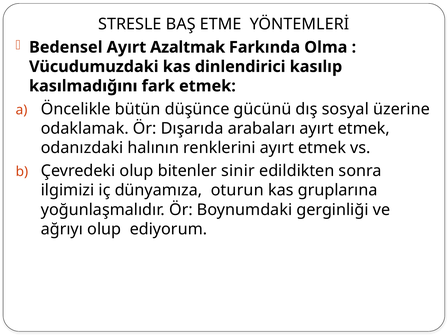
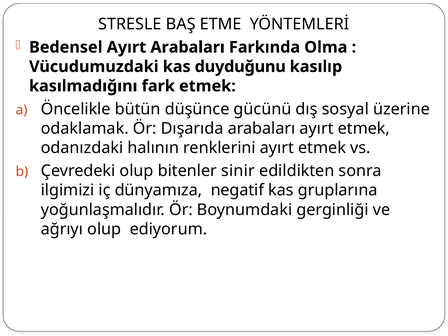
Ayırt Azaltmak: Azaltmak -> Arabaları
dinlendirici: dinlendirici -> duyduğunu
oturun: oturun -> negatif
